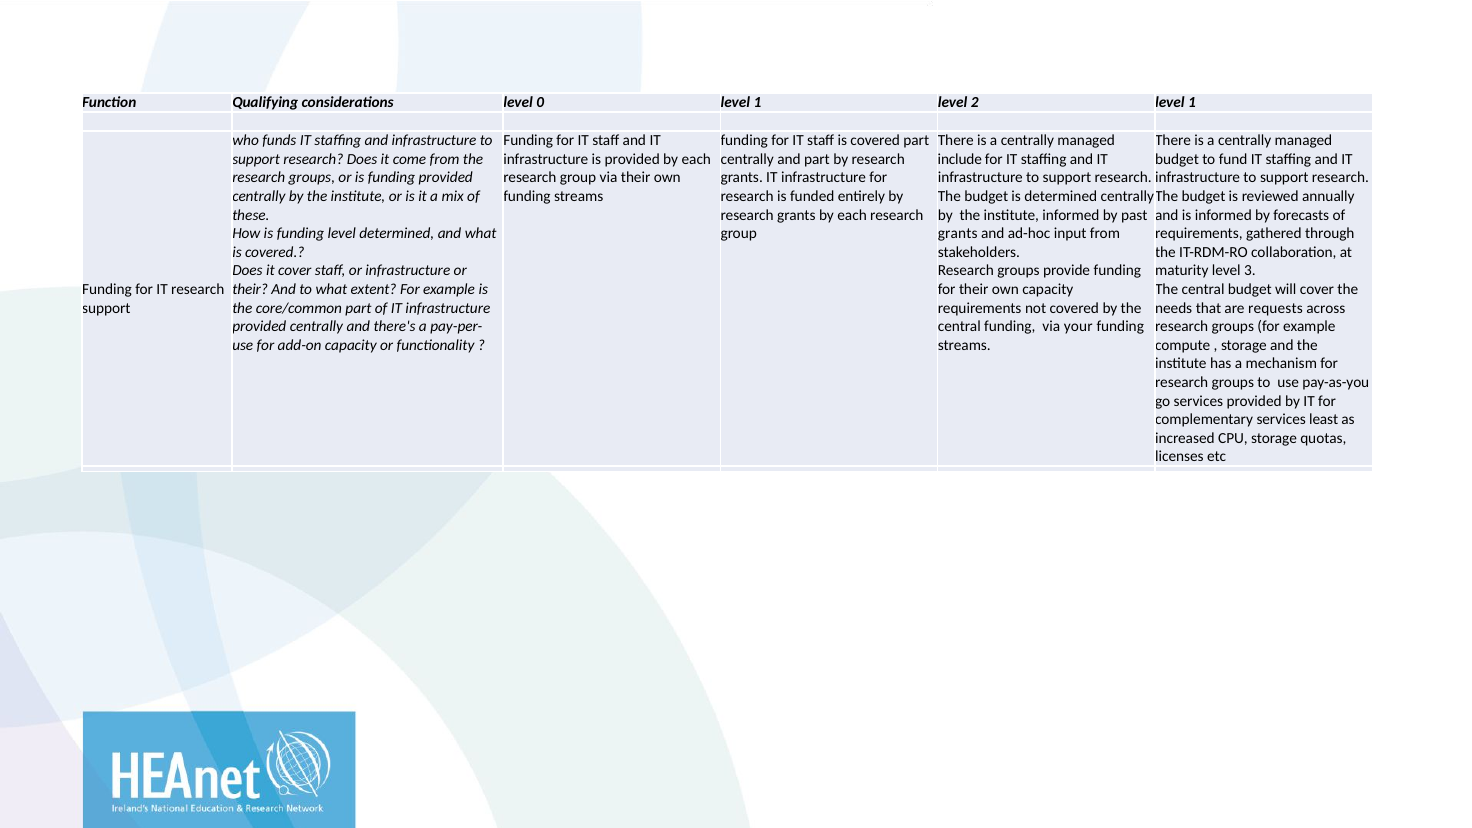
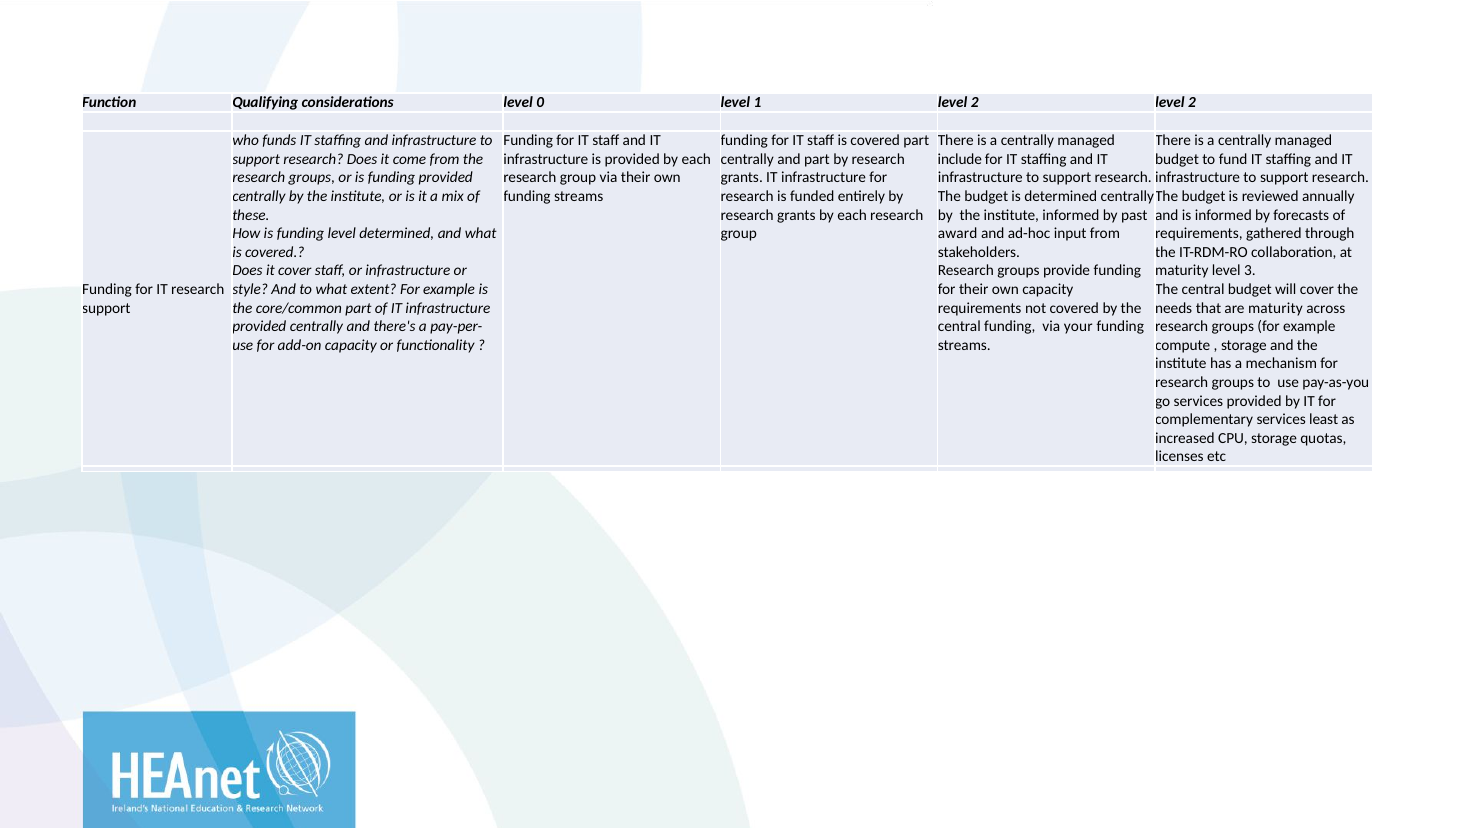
2 level 1: 1 -> 2
grants at (958, 234): grants -> award
their at (250, 289): their -> style
are requests: requests -> maturity
